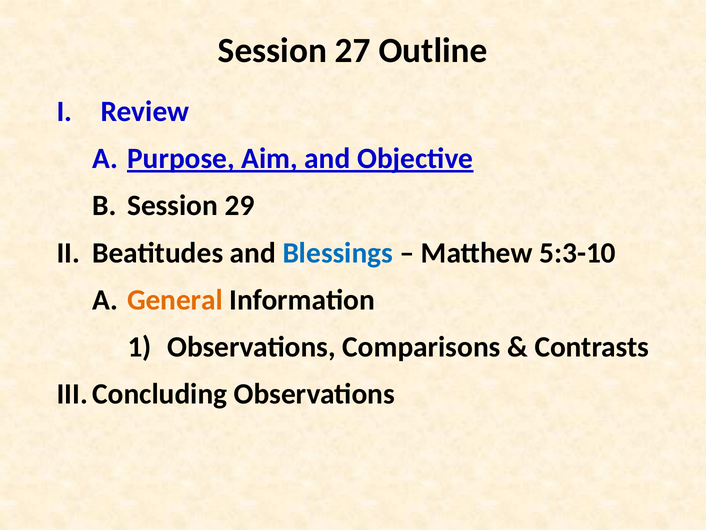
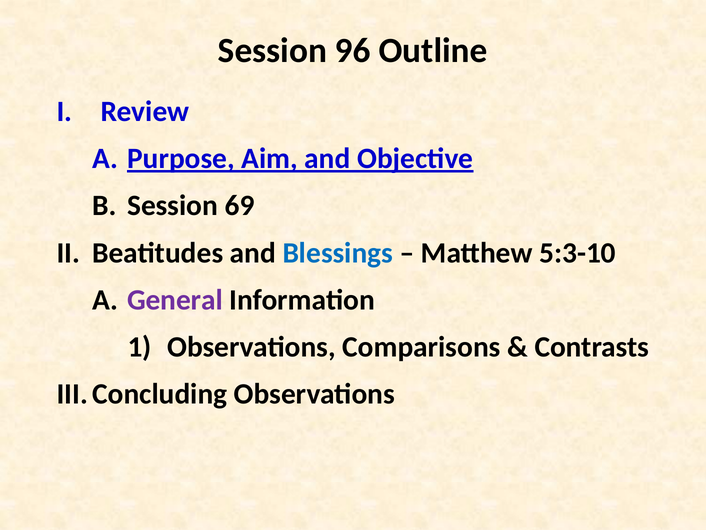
27: 27 -> 96
29: 29 -> 69
General colour: orange -> purple
